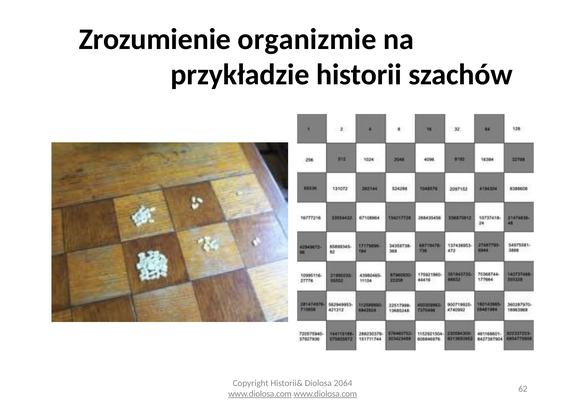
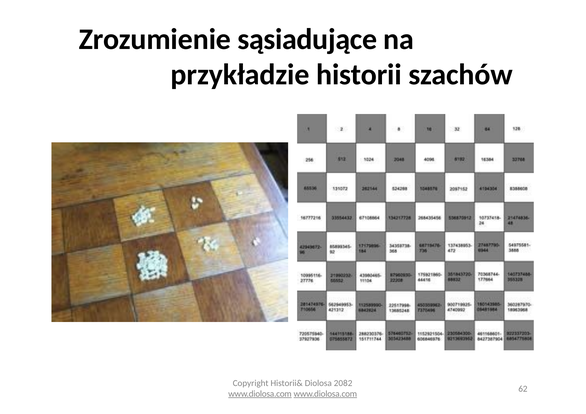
organizmie: organizmie -> sąsiadujące
2064: 2064 -> 2082
